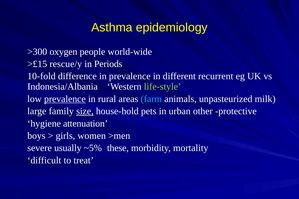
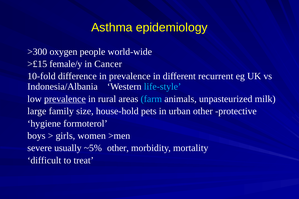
rescue/y: rescue/y -> female/y
Periods: Periods -> Cancer
life-style colour: light green -> light blue
size underline: present -> none
attenuation: attenuation -> formoterol
~5% these: these -> other
